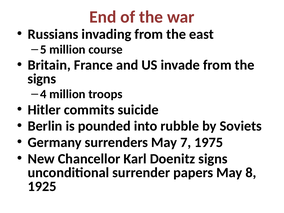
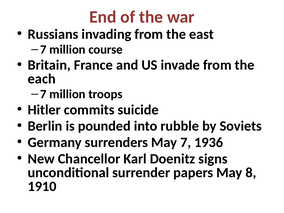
5 at (43, 49): 5 -> 7
signs at (42, 79): signs -> each
4 at (43, 94): 4 -> 7
1975: 1975 -> 1936
1925: 1925 -> 1910
